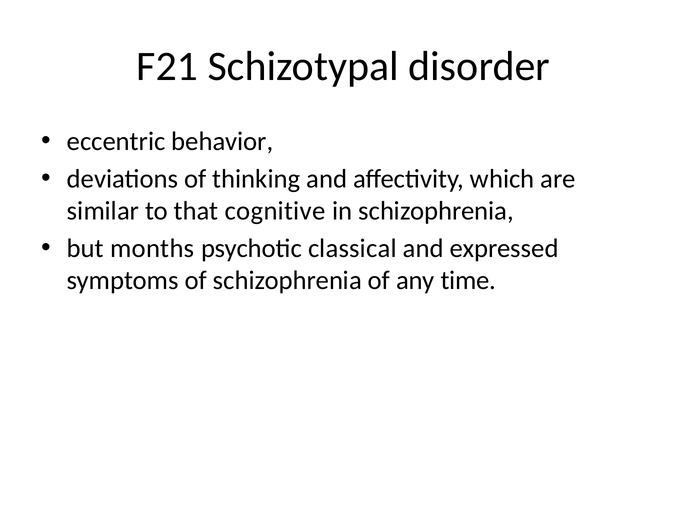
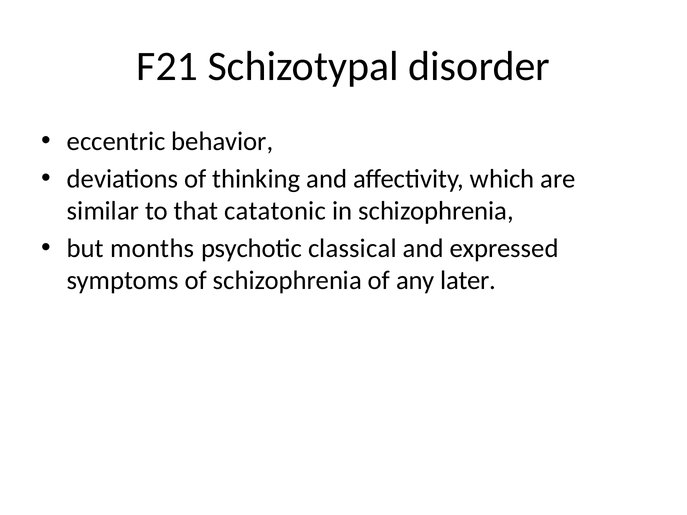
cognitive: cognitive -> catatonic
time: time -> later
